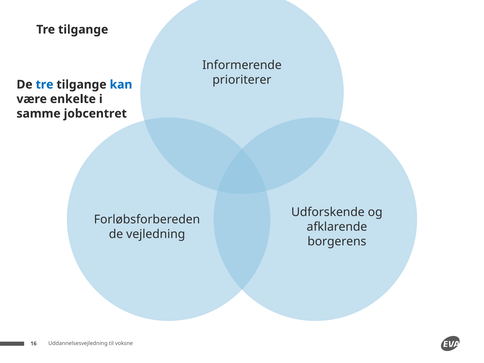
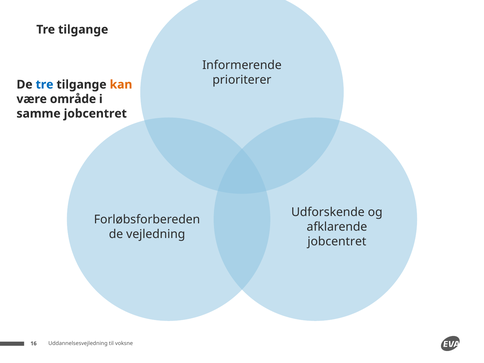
kan colour: blue -> orange
enkelte: enkelte -> område
borgerens at (337, 241): borgerens -> jobcentret
